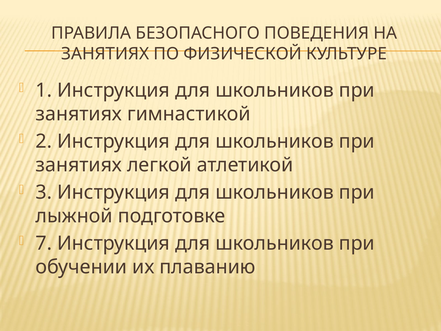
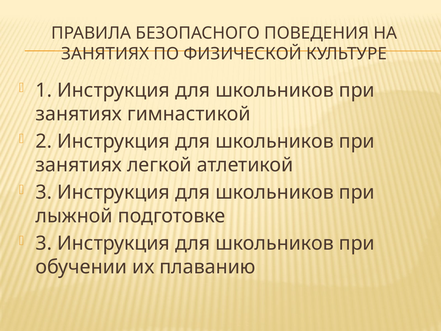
7 at (44, 243): 7 -> 3
